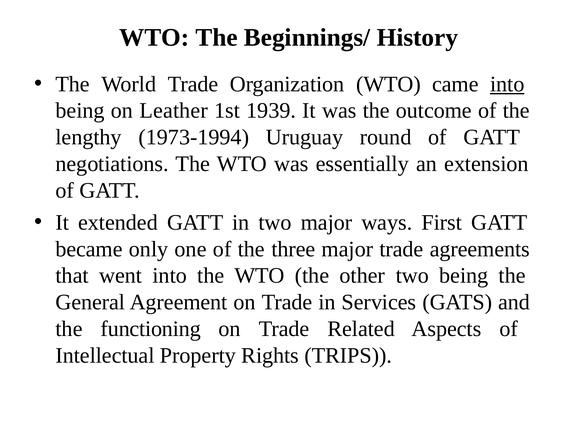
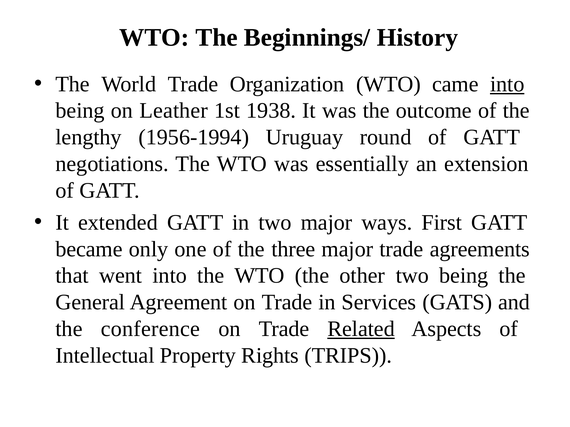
1939: 1939 -> 1938
1973-1994: 1973-1994 -> 1956-1994
functioning: functioning -> conference
Related underline: none -> present
